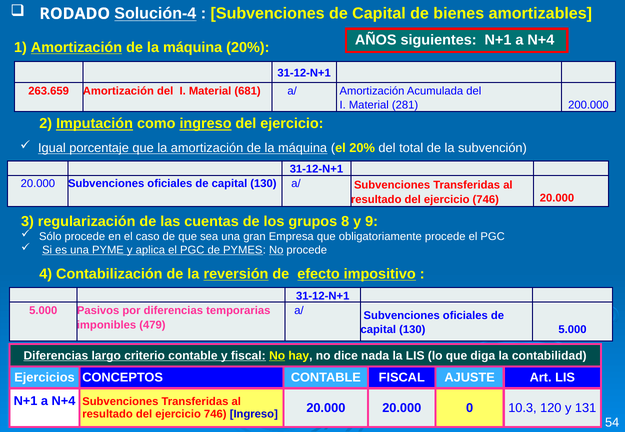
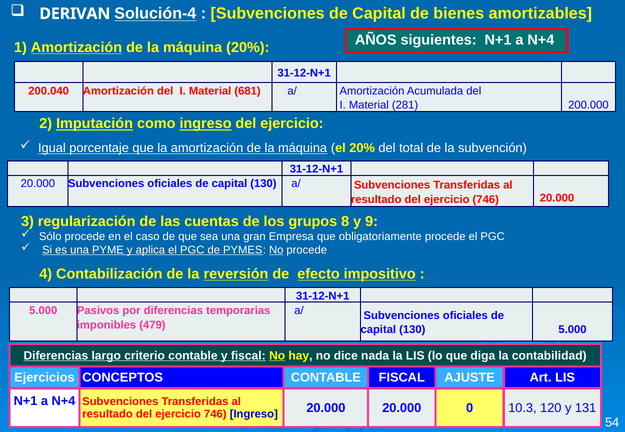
RODADO: RODADO -> DERIVAN
263.659: 263.659 -> 200.040
